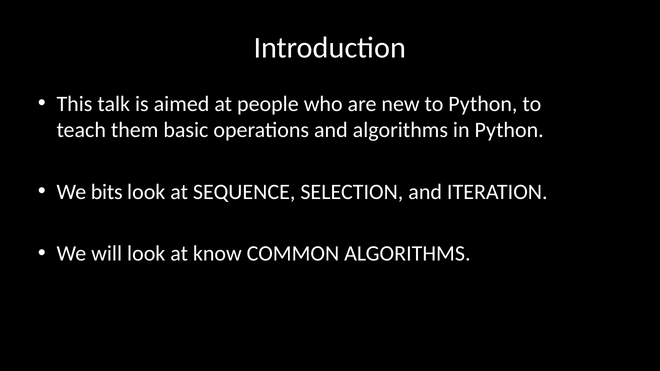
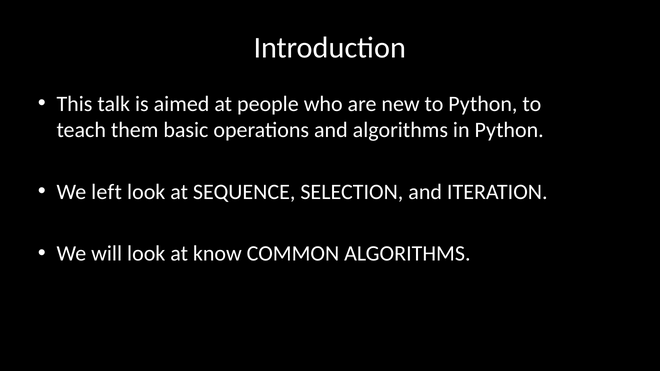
bits: bits -> left
